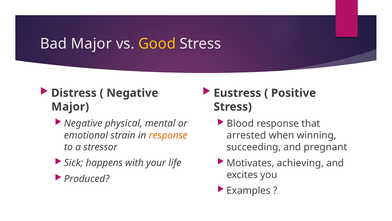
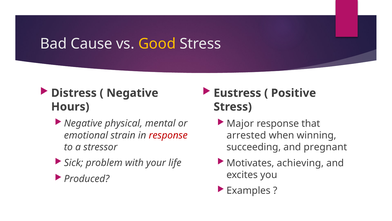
Bad Major: Major -> Cause
Major at (70, 107): Major -> Hours
Blood: Blood -> Major
response at (168, 135) colour: orange -> red
happens: happens -> problem
